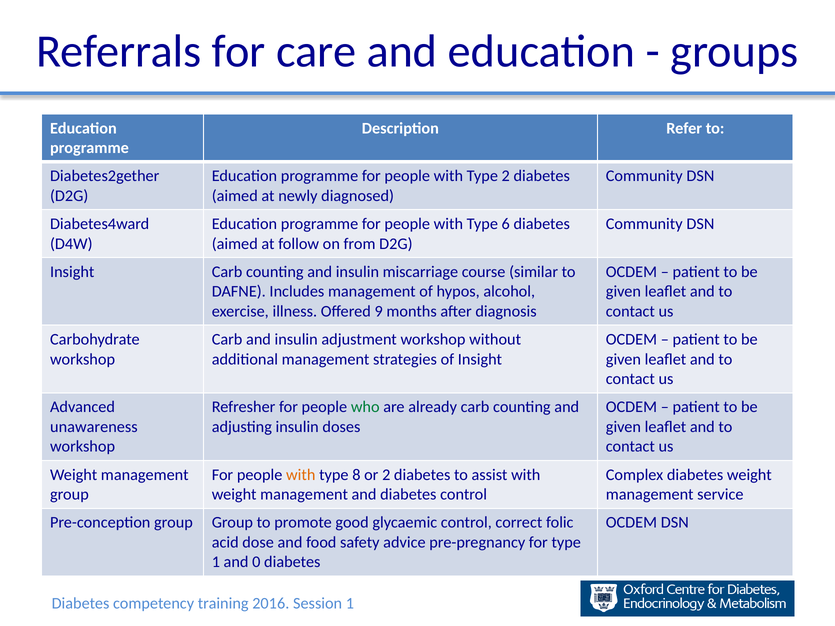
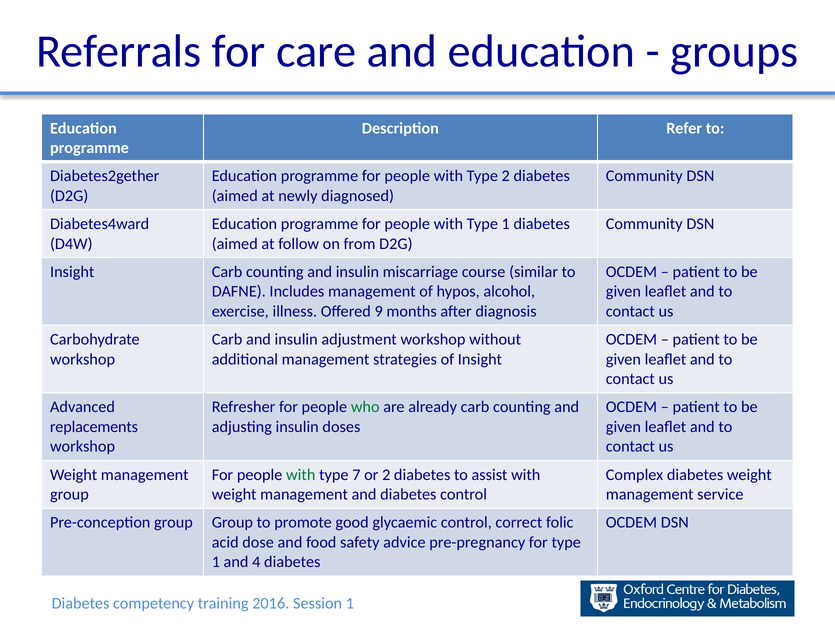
with Type 6: 6 -> 1
unawareness: unawareness -> replacements
with at (301, 475) colour: orange -> green
8: 8 -> 7
0: 0 -> 4
